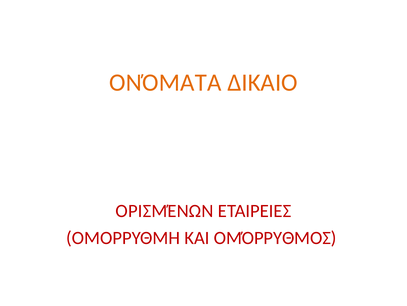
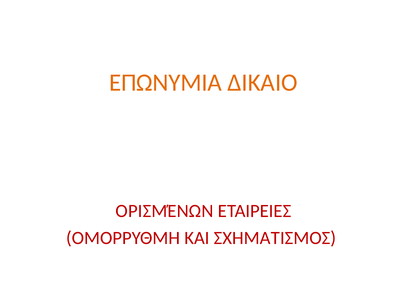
ΟΝΌΜΑΤΑ: ΟΝΌΜΑΤΑ -> ΕΠΩΝΥΜΙΑ
ΟΜΌΡΡΥΘΜΟΣ: ΟΜΌΡΡΥΘΜΟΣ -> ΣΧΗΜΑΤΙΣΜΟΣ
